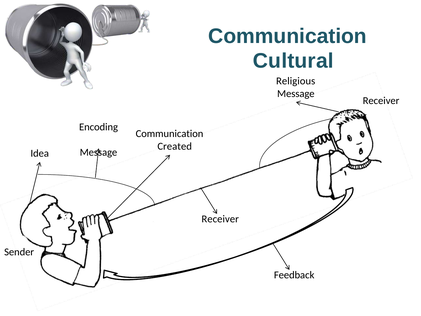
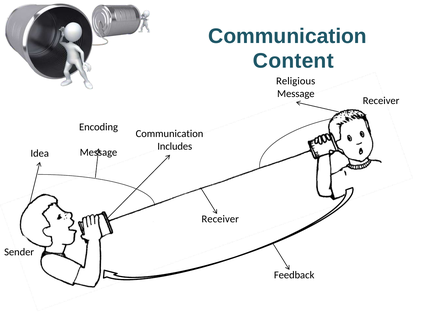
Cultural: Cultural -> Content
Created: Created -> Includes
